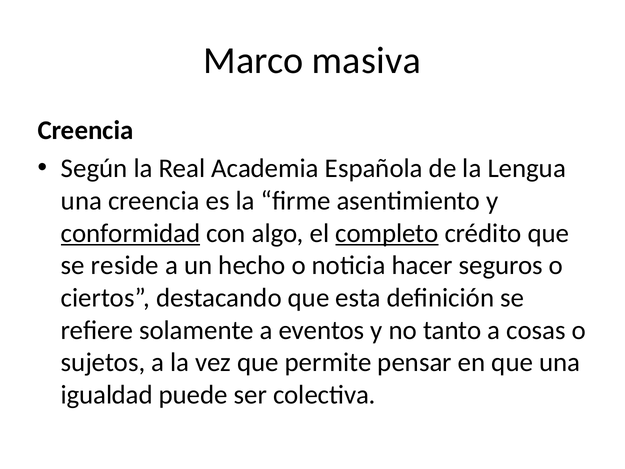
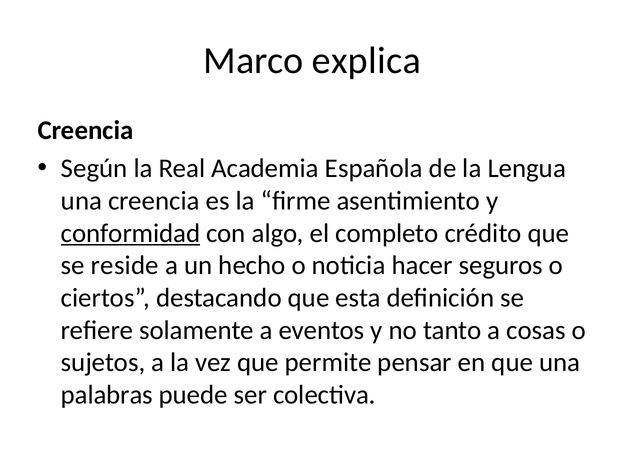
masiva: masiva -> explica
completo underline: present -> none
igualdad: igualdad -> palabras
